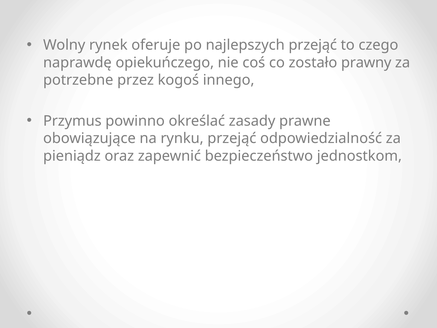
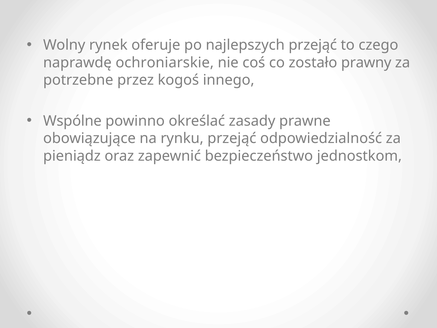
opiekuńczego: opiekuńczego -> ochroniarskie
Przymus: Przymus -> Wspólne
